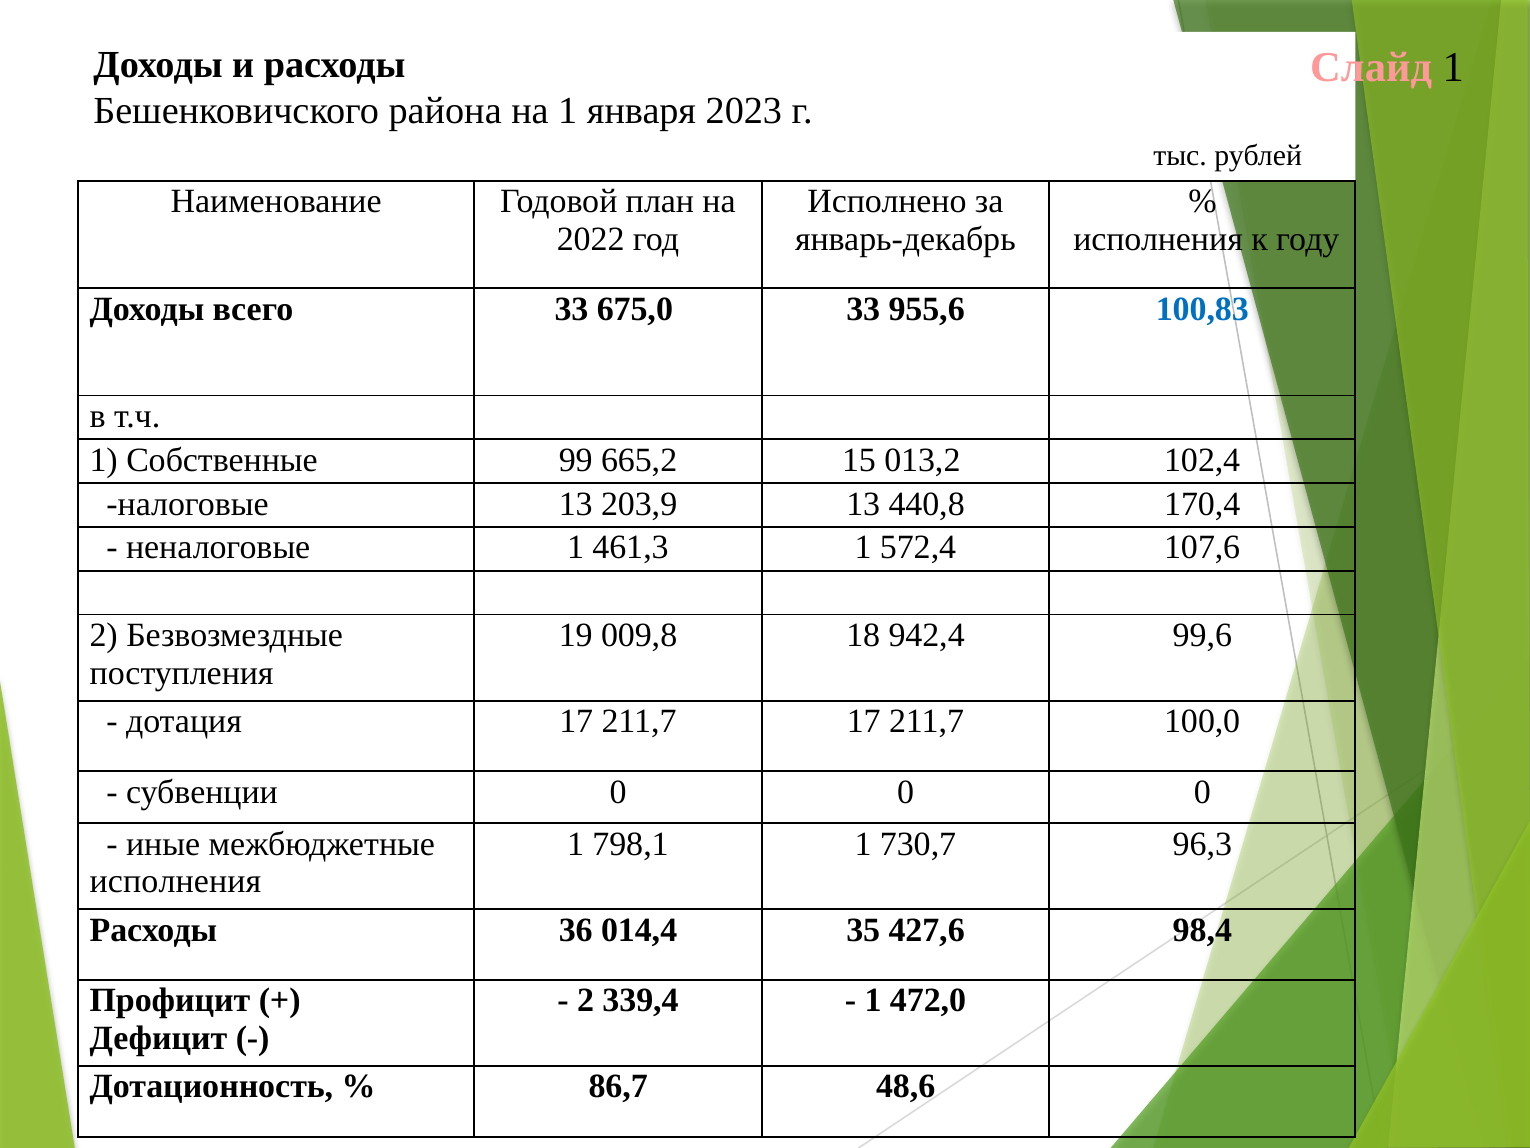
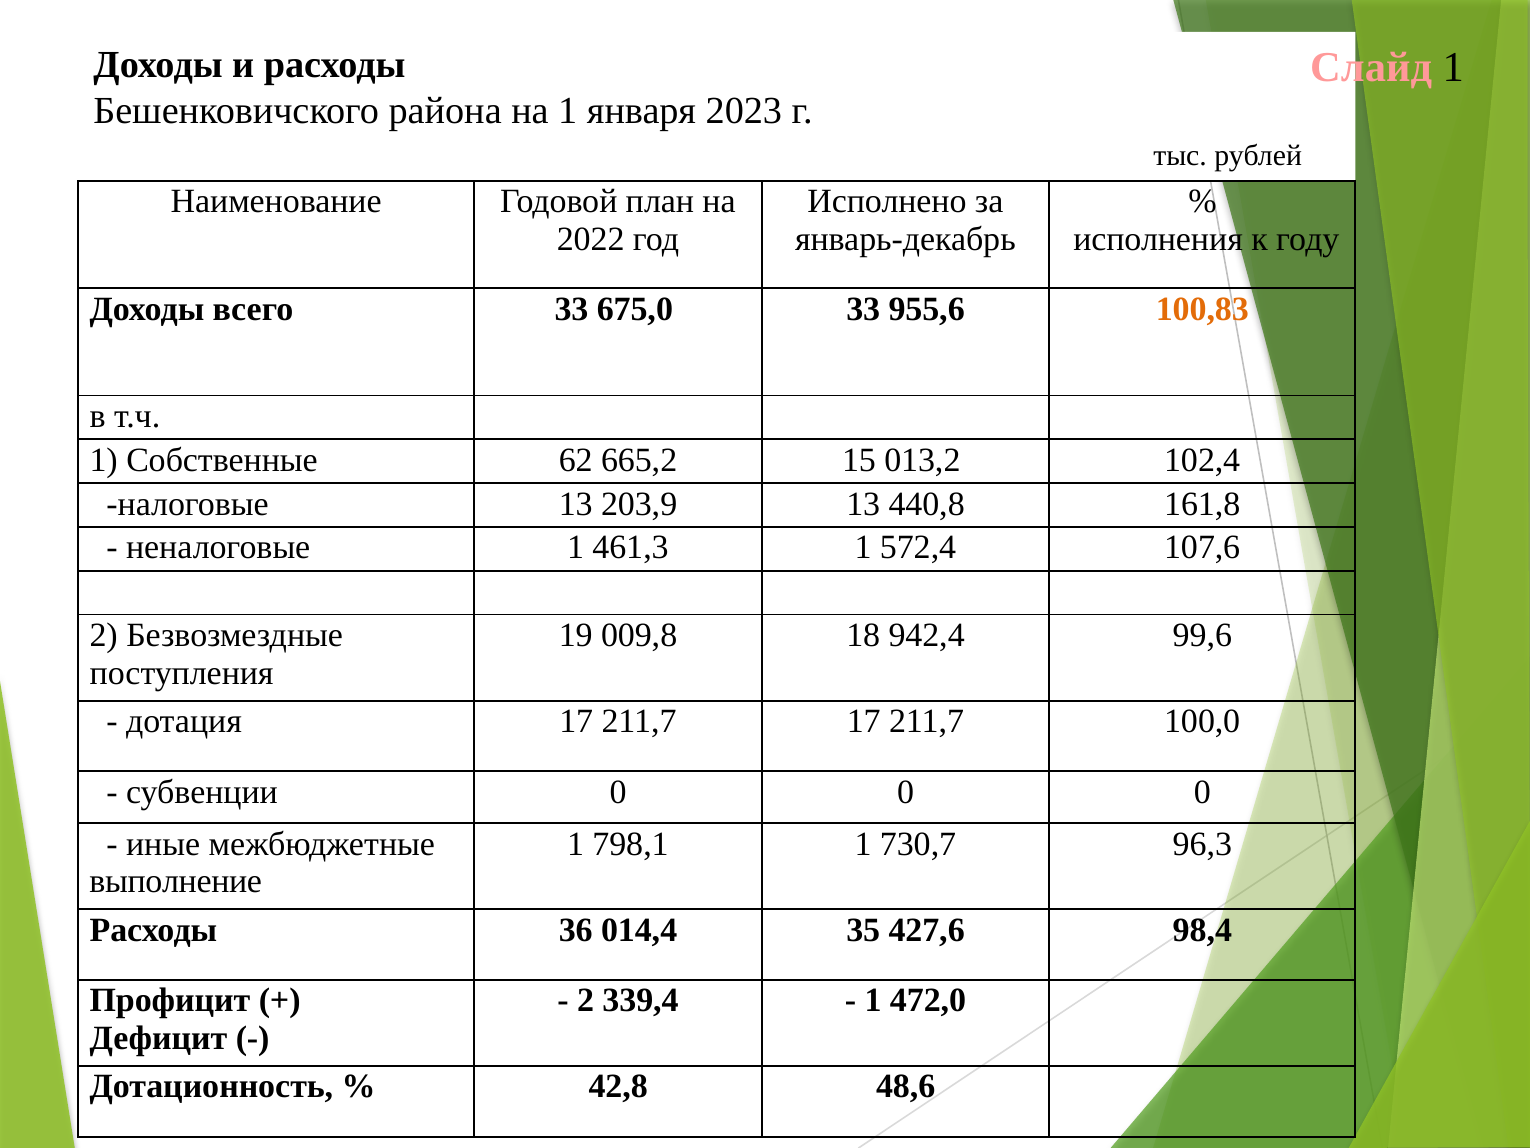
100,83 colour: blue -> orange
99: 99 -> 62
170,4: 170,4 -> 161,8
исполнения at (176, 881): исполнения -> выполнение
86,7: 86,7 -> 42,8
